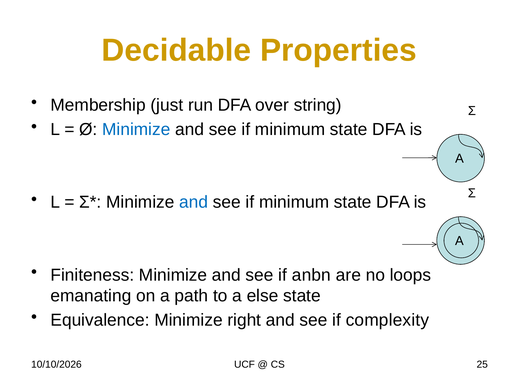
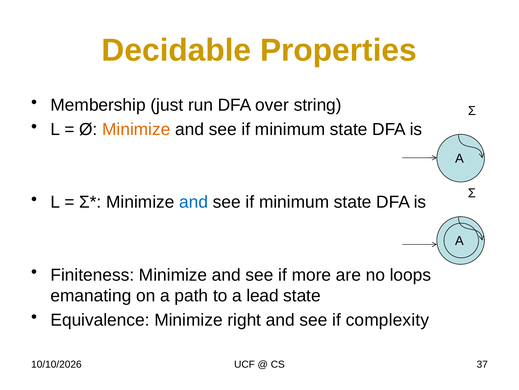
Minimize at (136, 129) colour: blue -> orange
anbn: anbn -> more
else: else -> lead
25: 25 -> 37
